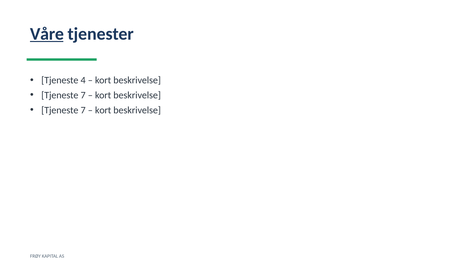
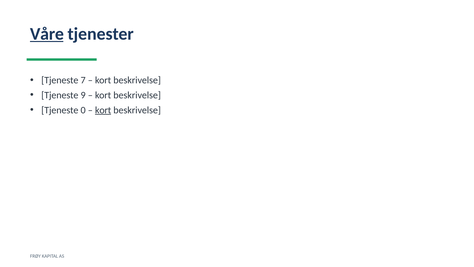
4: 4 -> 7
7 at (83, 95): 7 -> 9
7 at (83, 110): 7 -> 0
kort at (103, 110) underline: none -> present
